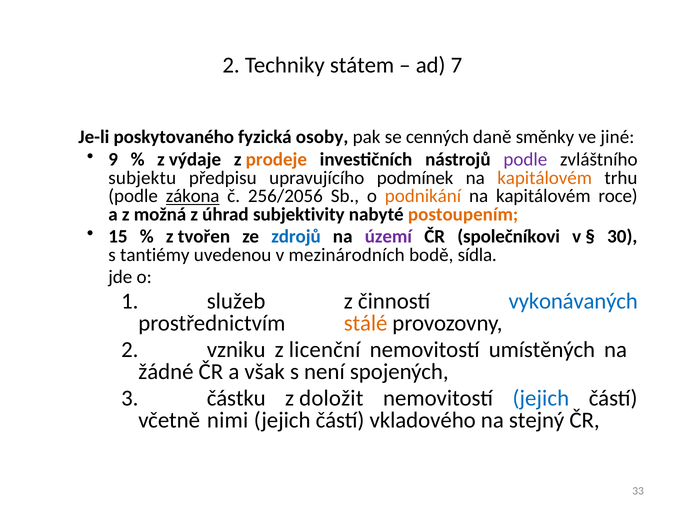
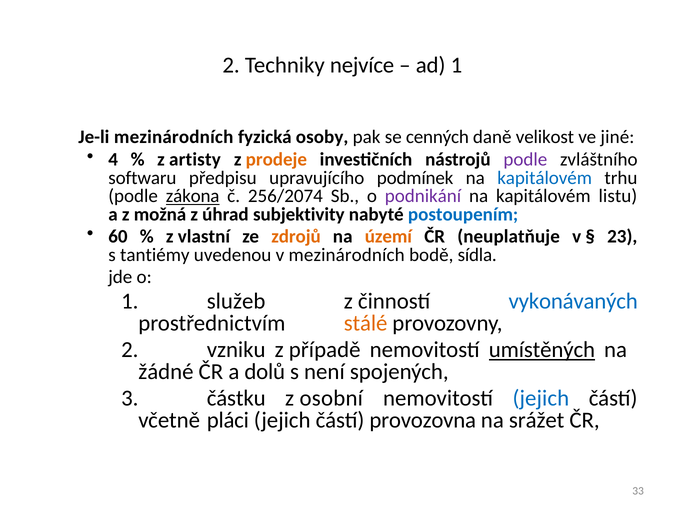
státem: státem -> nejvíce
ad 7: 7 -> 1
Je-li poskytovaného: poskytovaného -> mezinárodních
směnky: směnky -> velikost
9: 9 -> 4
výdaje: výdaje -> artisty
subjektu: subjektu -> softwaru
kapitálovém at (545, 178) colour: orange -> blue
256/2056: 256/2056 -> 256/2074
podnikání colour: orange -> purple
roce: roce -> listu
postoupením colour: orange -> blue
15: 15 -> 60
tvořen: tvořen -> vlastní
zdrojů colour: blue -> orange
území colour: purple -> orange
společníkovi: společníkovi -> neuplatňuje
30: 30 -> 23
licenční: licenční -> případě
umístěných underline: none -> present
však: však -> dolů
doložit: doložit -> osobní
nimi: nimi -> pláci
vkladového: vkladového -> provozovna
stejný: stejný -> srážet
